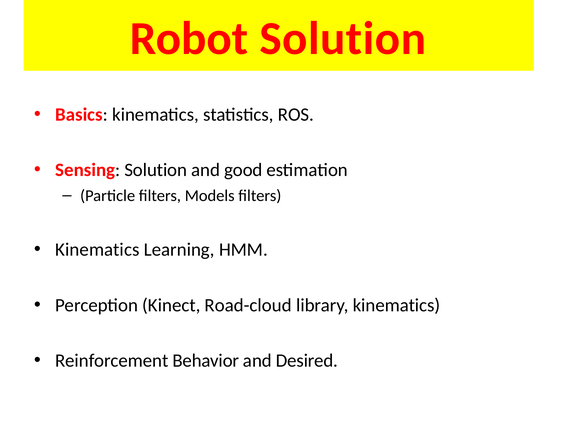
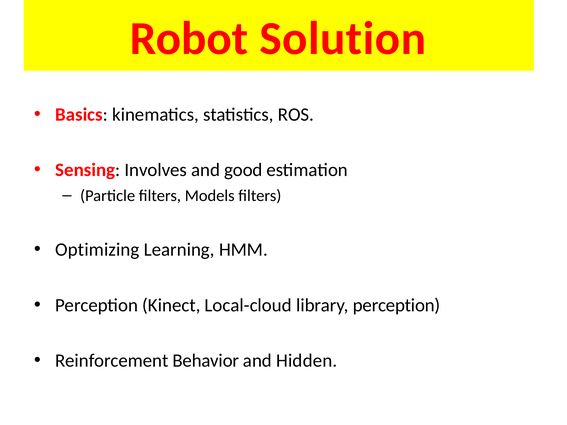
Sensing Solution: Solution -> Involves
Kinematics at (97, 250): Kinematics -> Optimizing
Road-cloud: Road-cloud -> Local-cloud
library kinematics: kinematics -> perception
Desired: Desired -> Hidden
